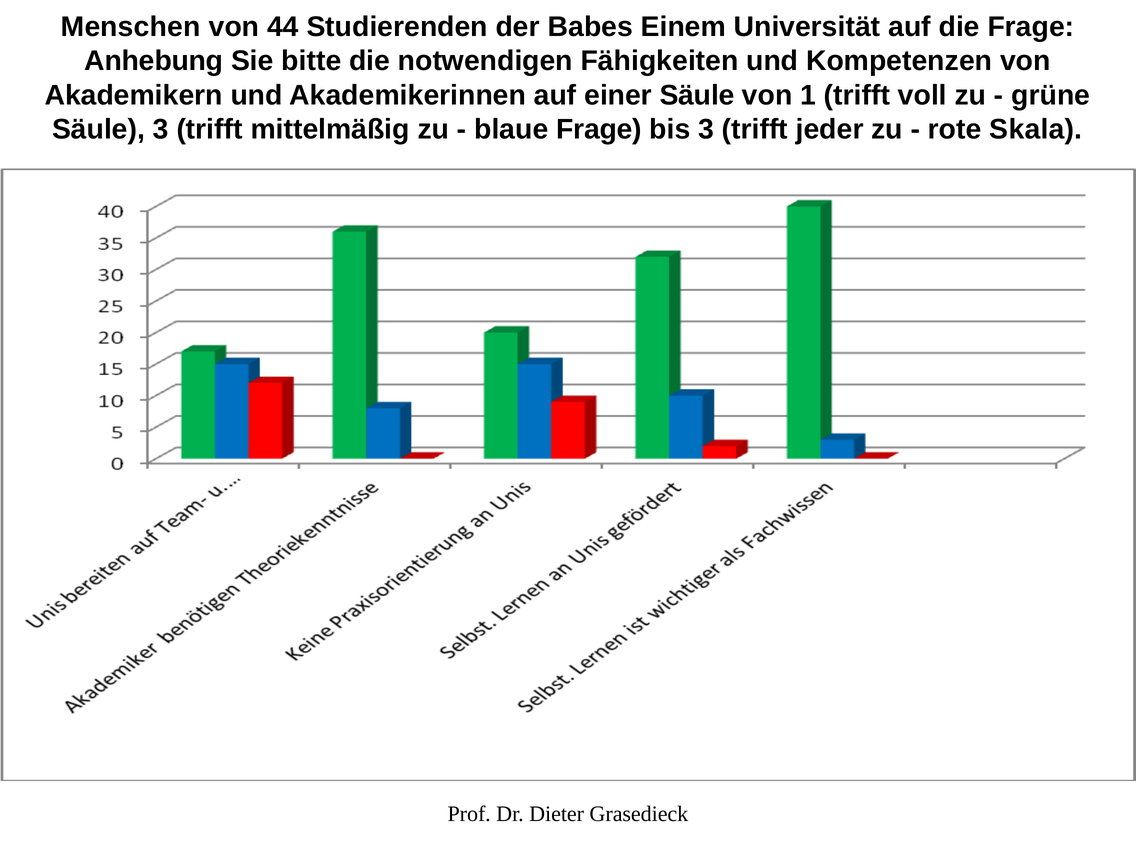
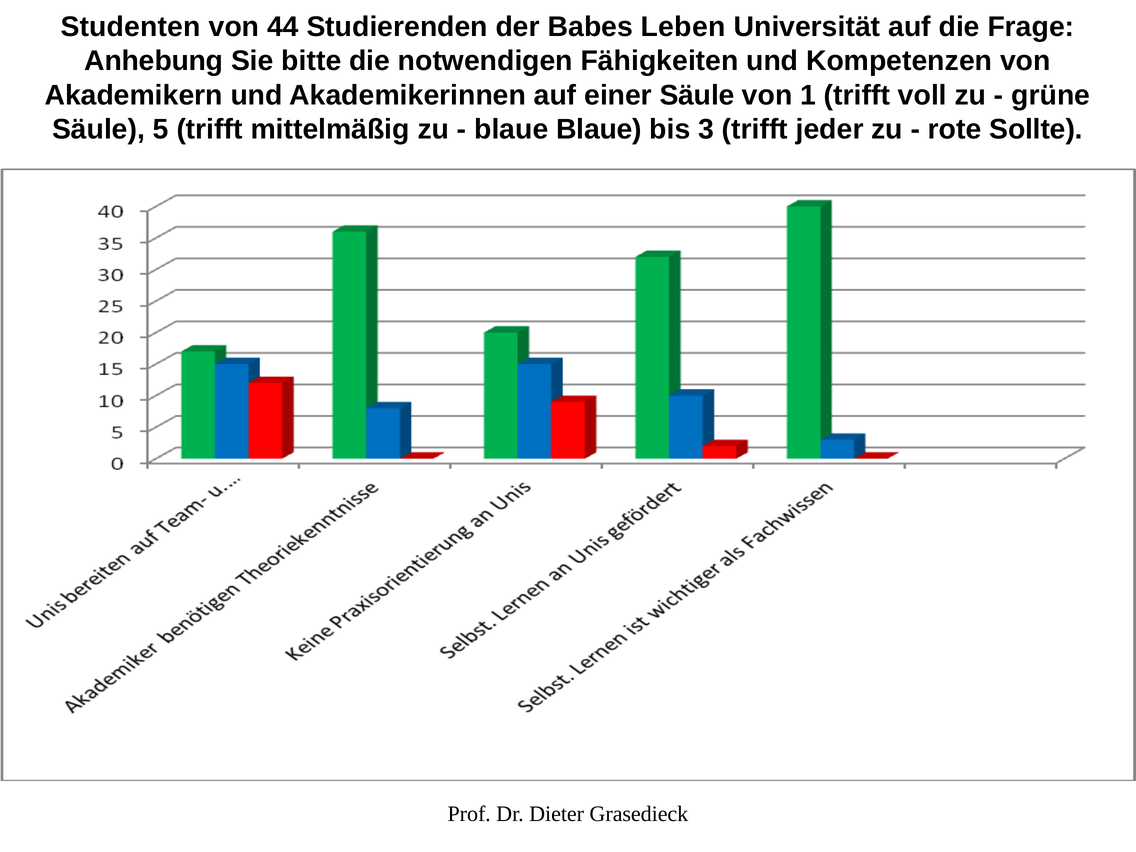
Menschen: Menschen -> Studenten
Einem: Einem -> Leben
Säule 3: 3 -> 5
blaue Frage: Frage -> Blaue
Skala: Skala -> Sollte
